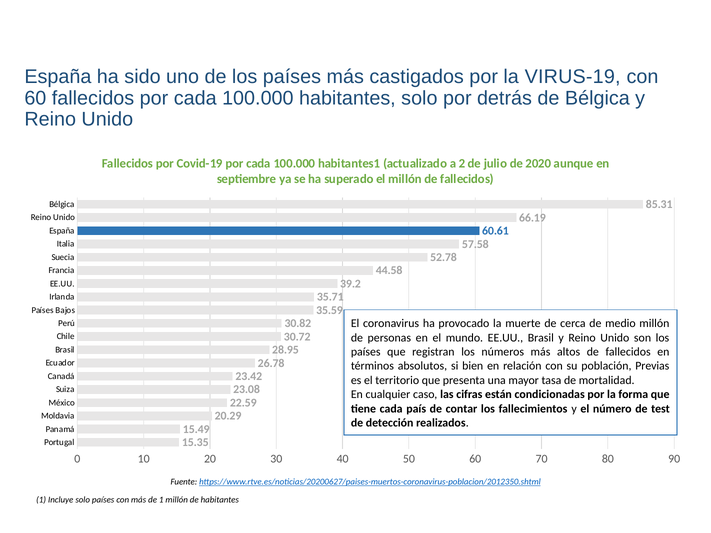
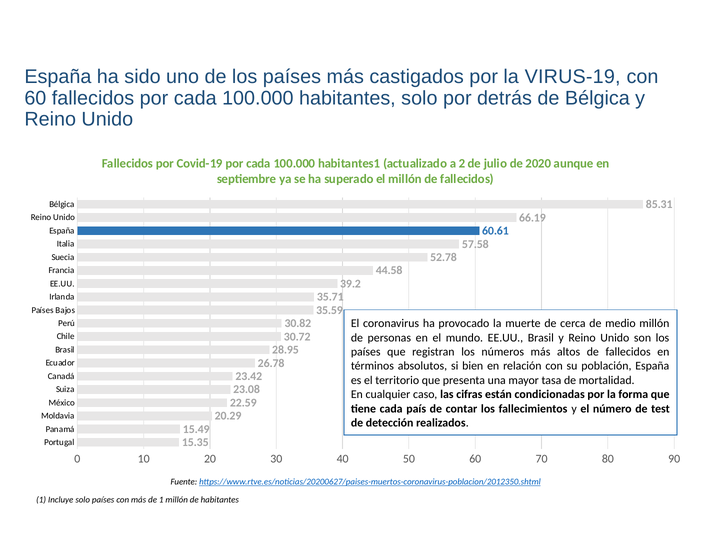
población Previas: Previas -> España
